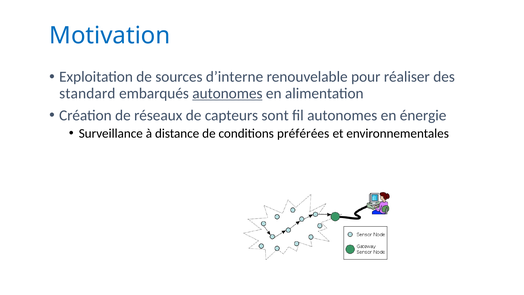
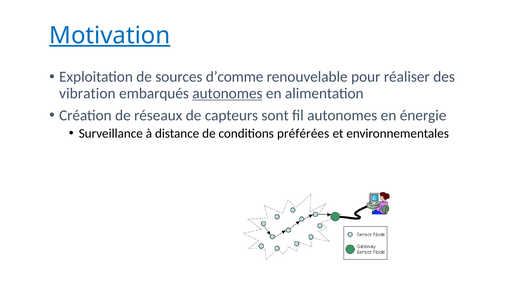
Motivation underline: none -> present
d’interne: d’interne -> d’comme
standard: standard -> vibration
